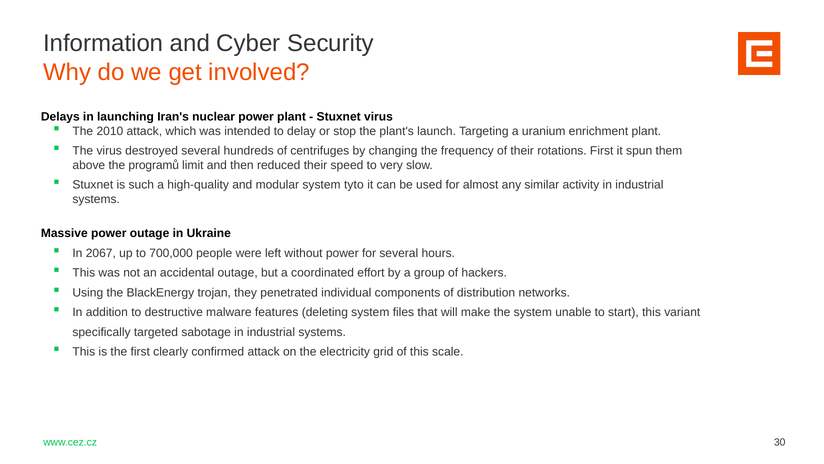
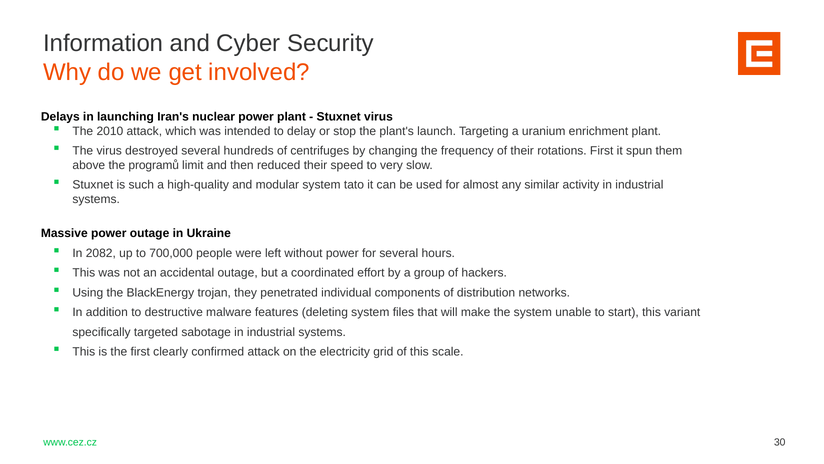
tyto: tyto -> tato
2067: 2067 -> 2082
